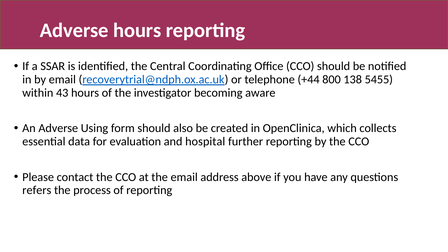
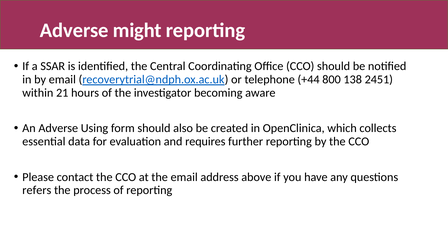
Adverse hours: hours -> might
5455: 5455 -> 2451
43: 43 -> 21
hospital: hospital -> requires
